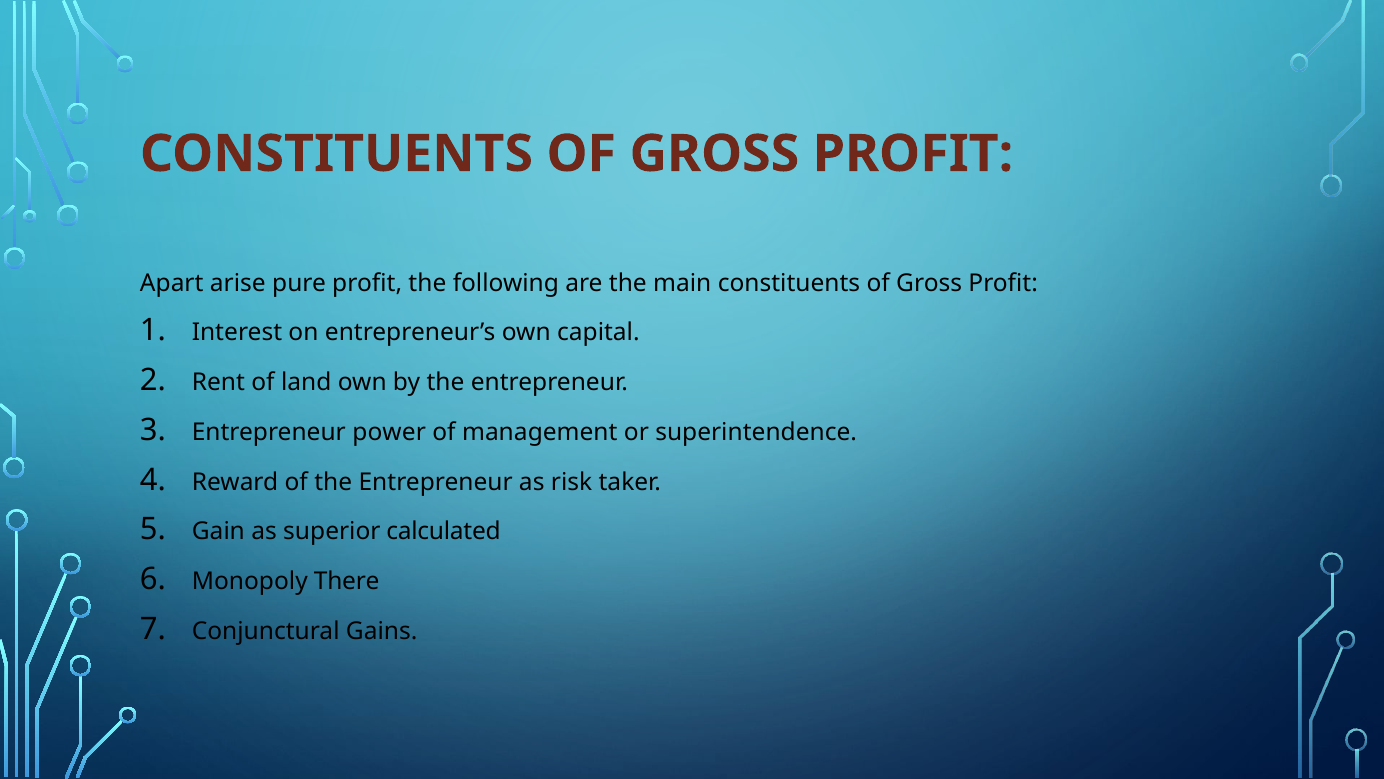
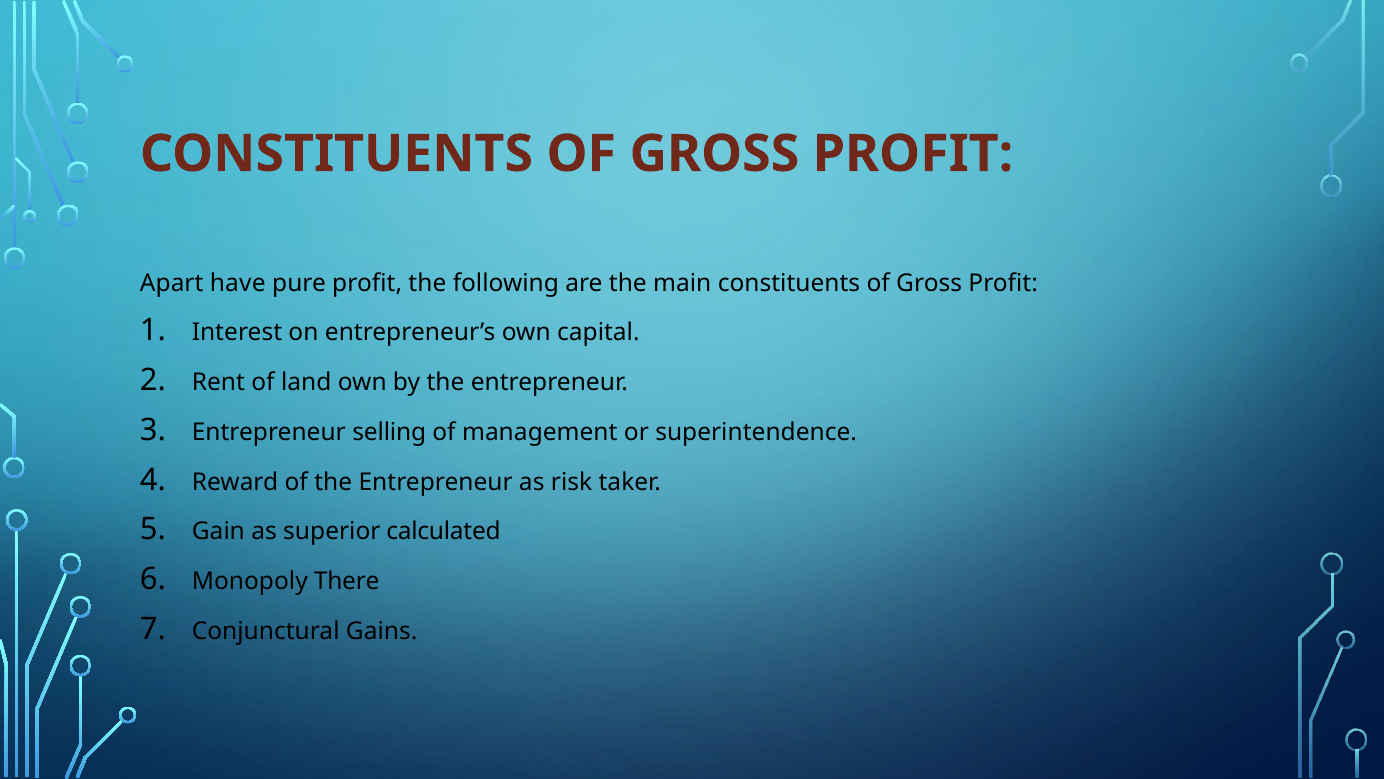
arise: arise -> have
power: power -> selling
